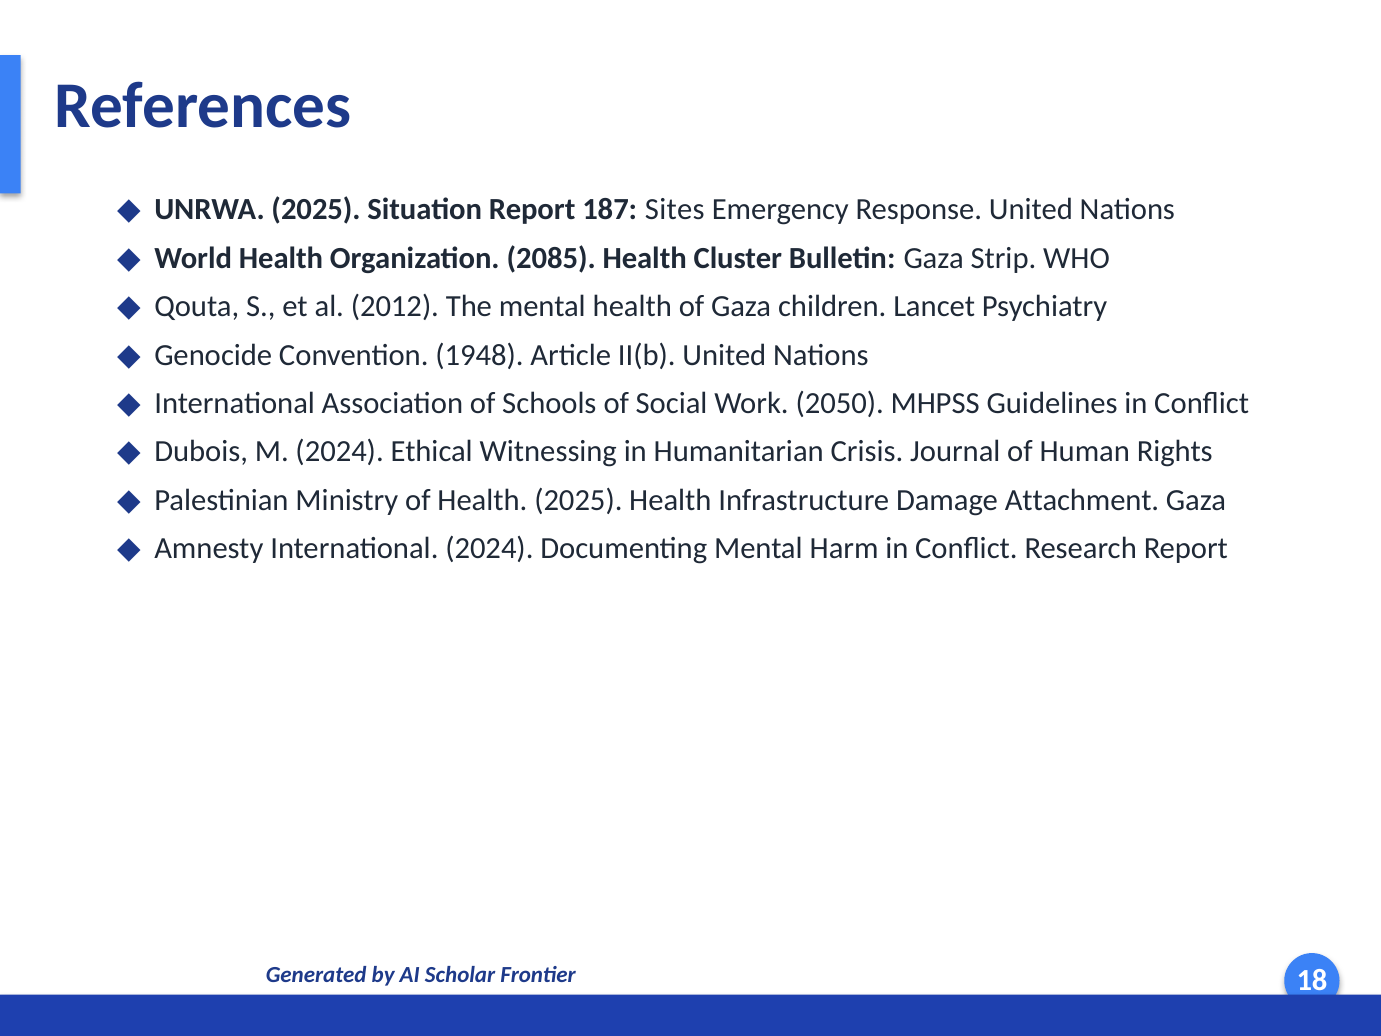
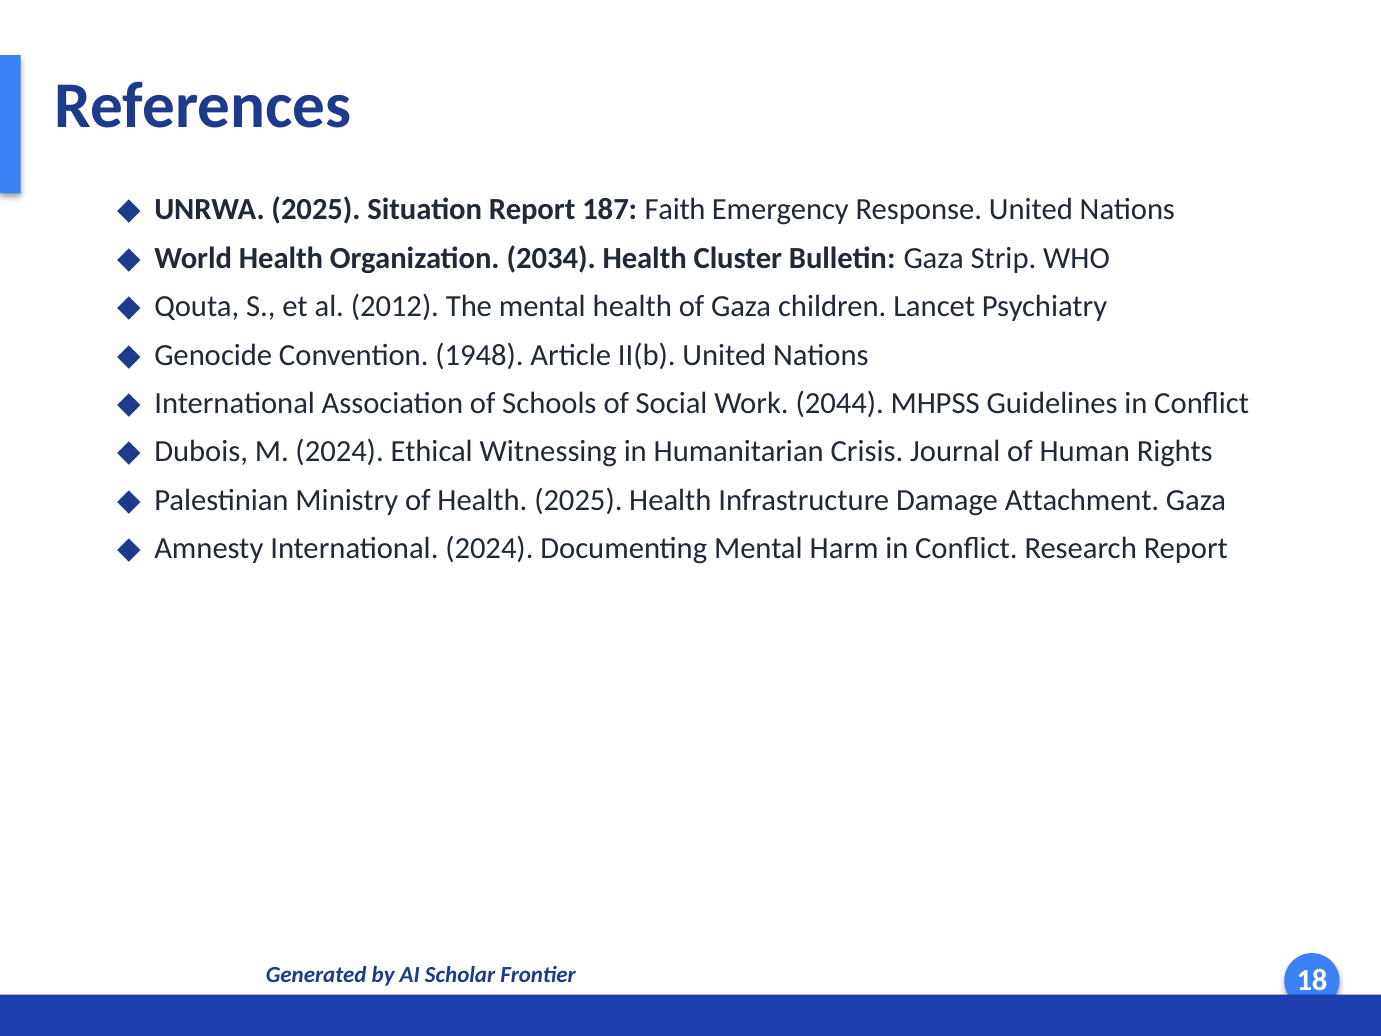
Sites: Sites -> Faith
2085: 2085 -> 2034
2050: 2050 -> 2044
